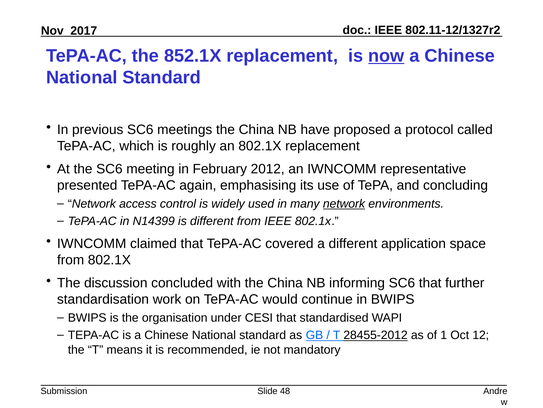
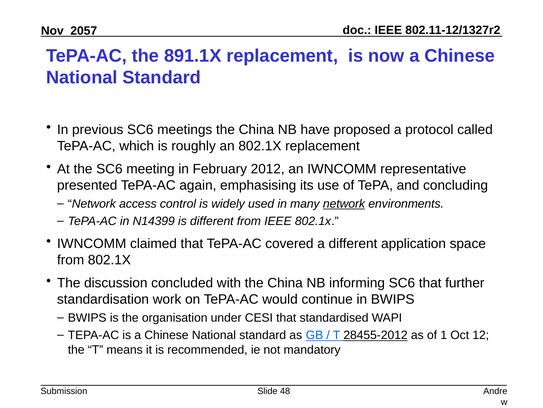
2017: 2017 -> 2057
852.1X: 852.1X -> 891.1X
now underline: present -> none
